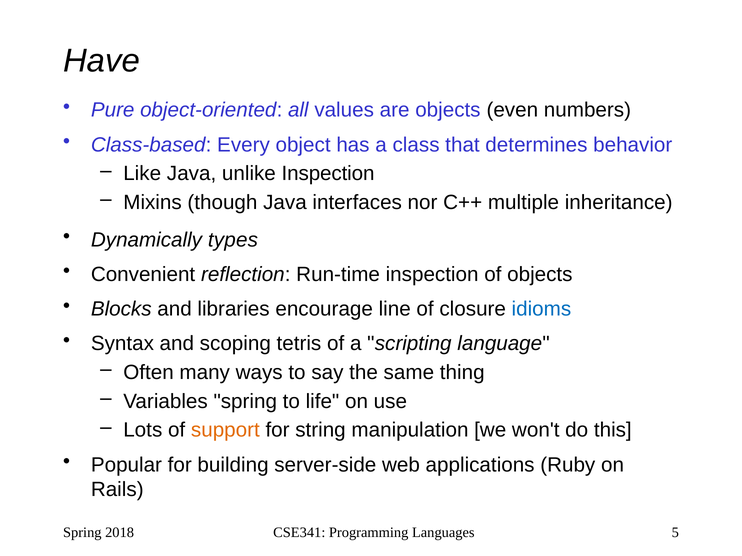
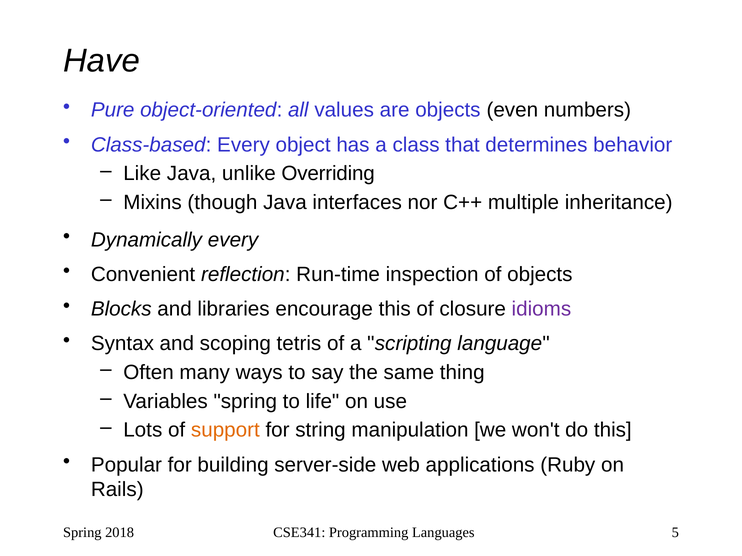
unlike Inspection: Inspection -> Overriding
Dynamically types: types -> every
encourage line: line -> this
idioms colour: blue -> purple
